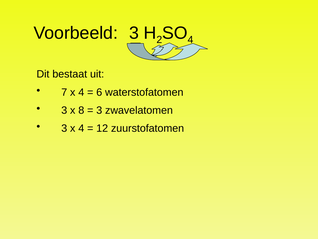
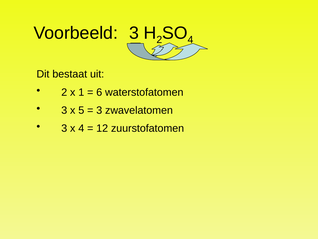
7 at (64, 92): 7 -> 2
4 at (81, 92): 4 -> 1
8: 8 -> 5
